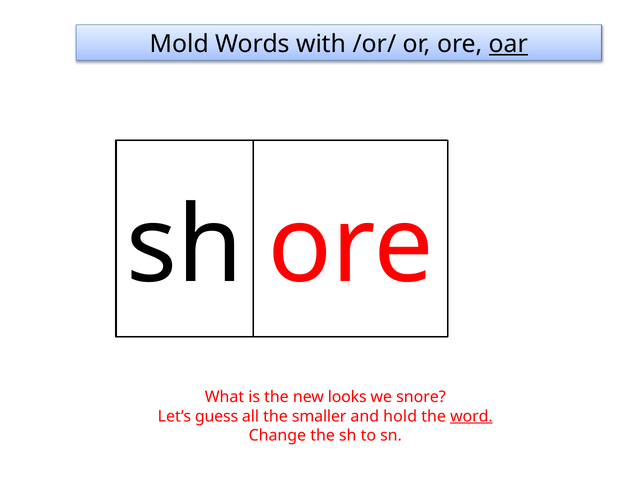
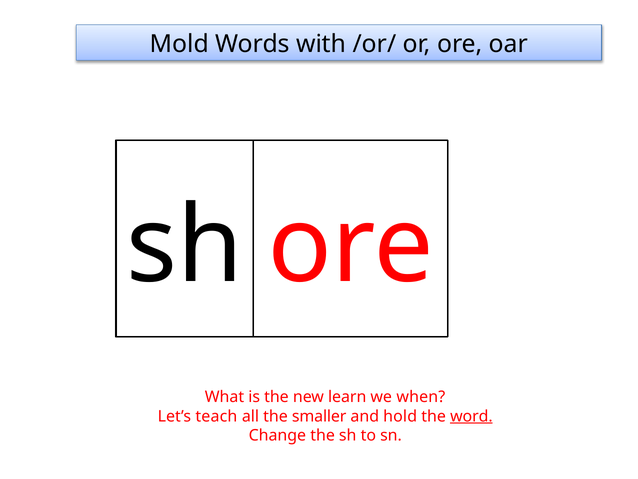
oar underline: present -> none
looks: looks -> learn
snore: snore -> when
guess: guess -> teach
